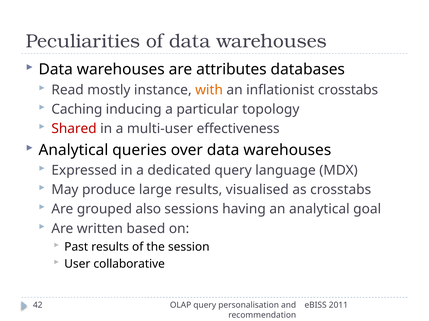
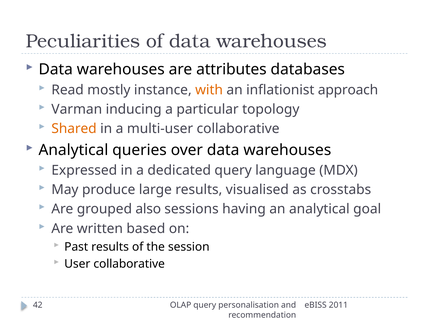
inflationist crosstabs: crosstabs -> approach
Caching: Caching -> Varman
Shared colour: red -> orange
multi-user effectiveness: effectiveness -> collaborative
